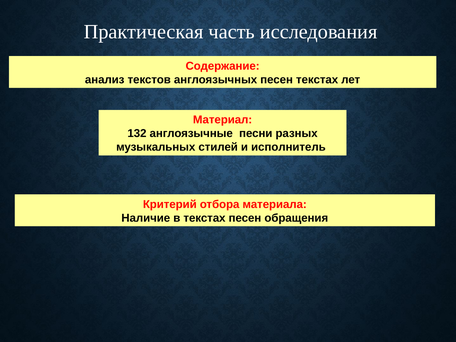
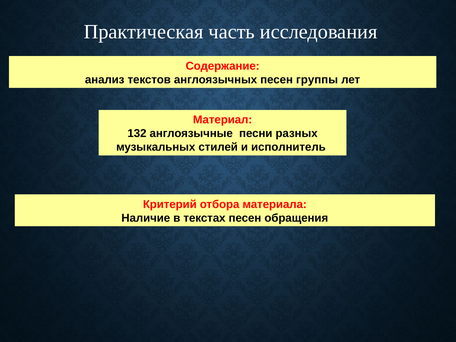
песен текстах: текстах -> группы
